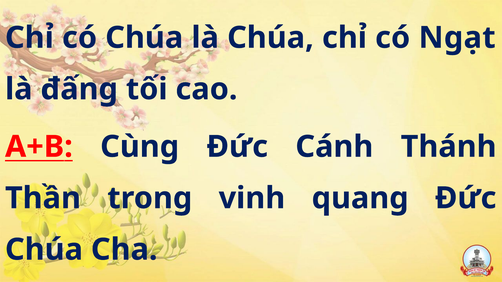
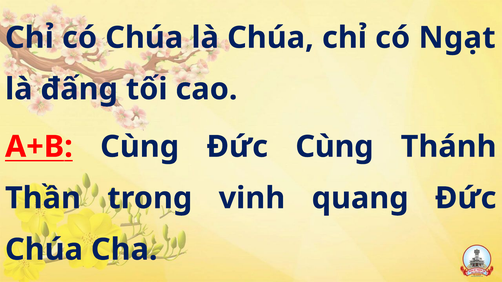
Đức Cánh: Cánh -> Cùng
